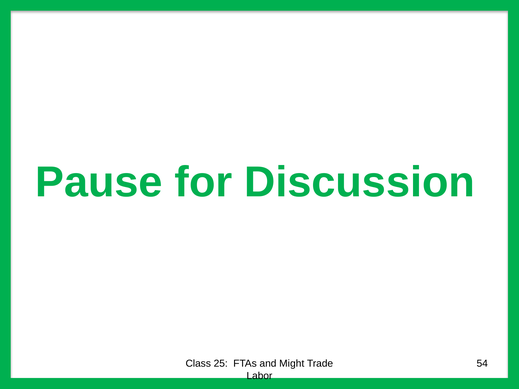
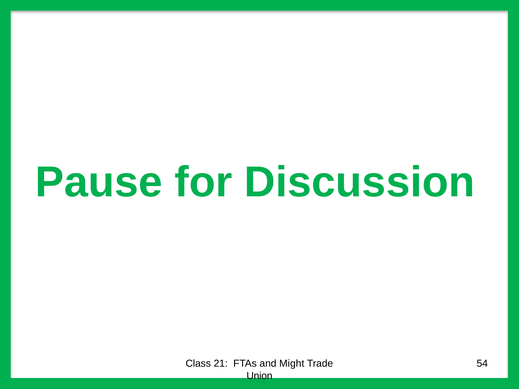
25: 25 -> 21
Labor: Labor -> Union
